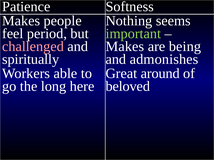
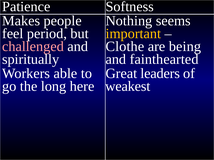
important colour: light green -> yellow
Makes at (125, 47): Makes -> Clothe
admonishes: admonishes -> fainthearted
around: around -> leaders
beloved: beloved -> weakest
